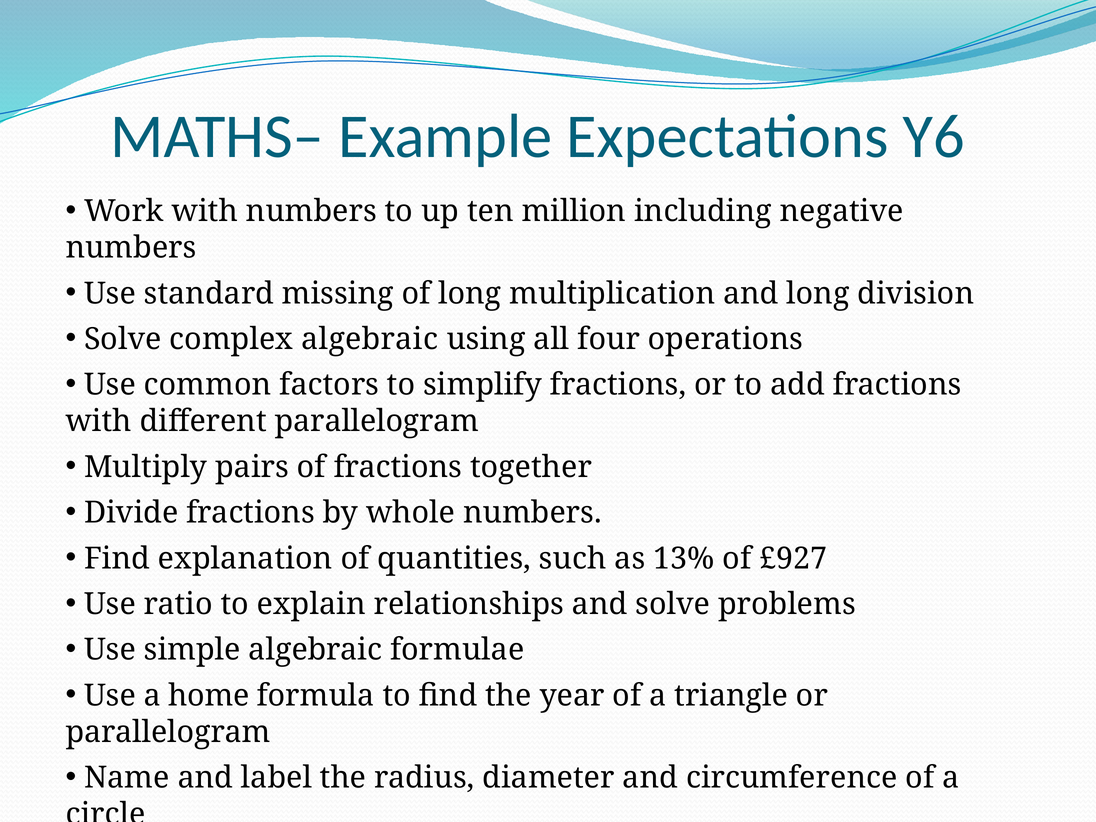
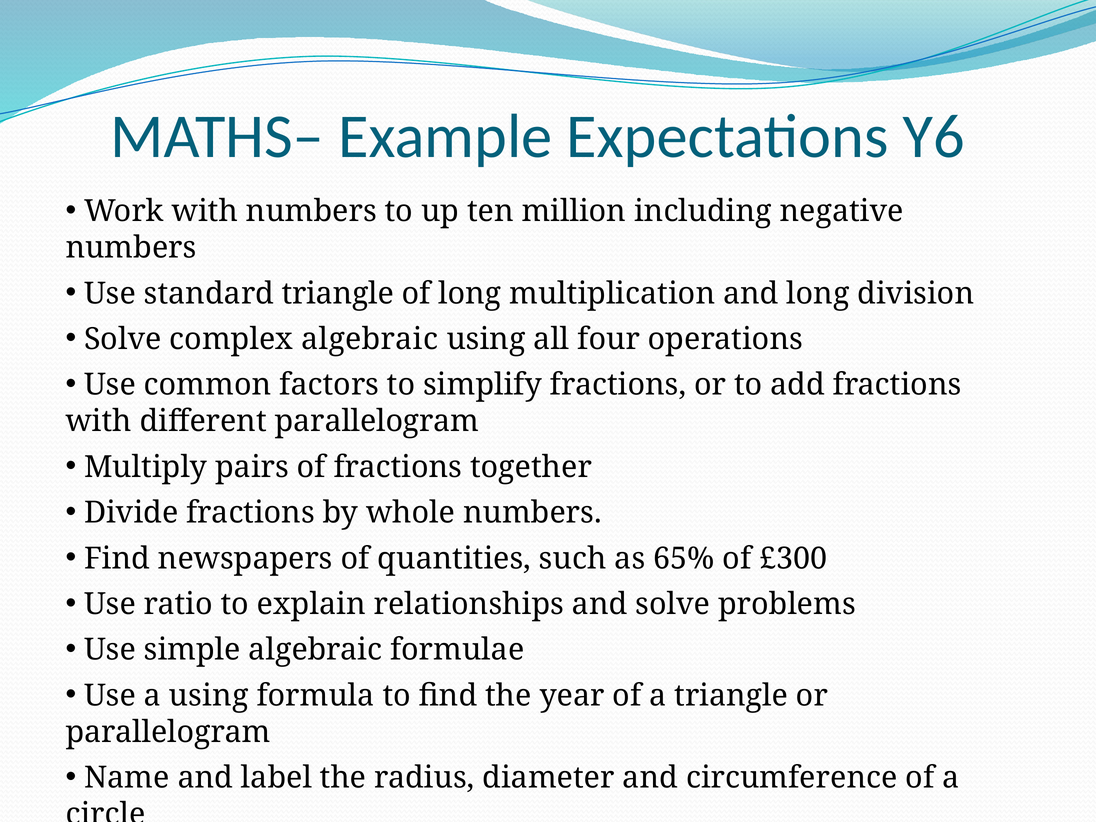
standard missing: missing -> triangle
explanation: explanation -> newspapers
13%: 13% -> 65%
£927: £927 -> £300
a home: home -> using
